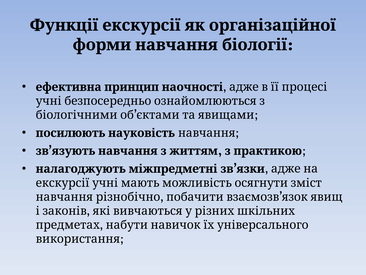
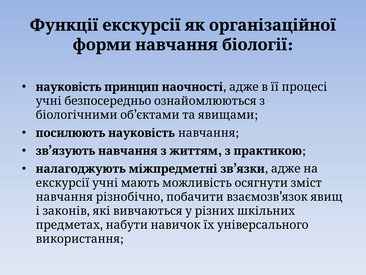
ефективна at (69, 87): ефективна -> науковість
